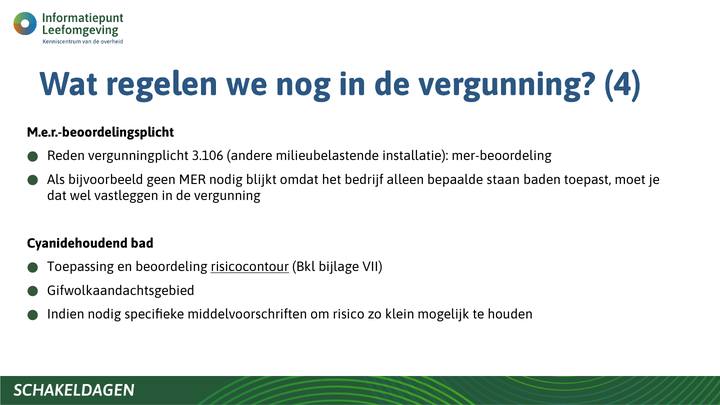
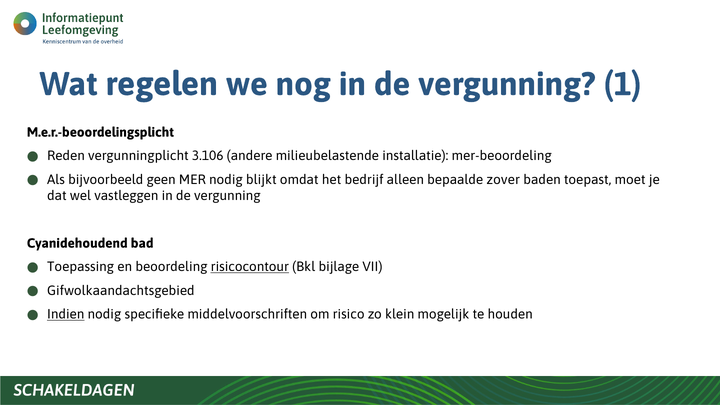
4: 4 -> 1
staan: staan -> zover
Indien underline: none -> present
